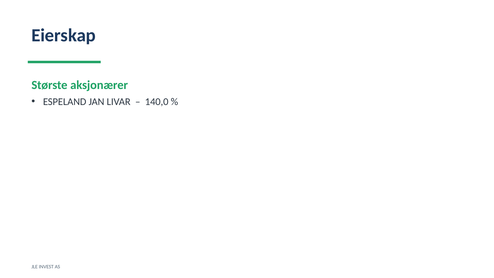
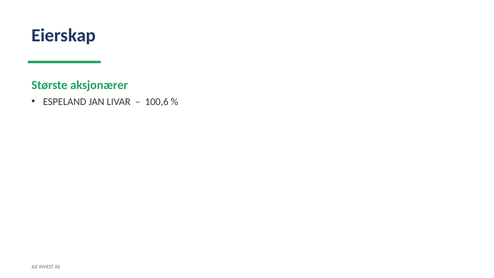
140,0: 140,0 -> 100,6
